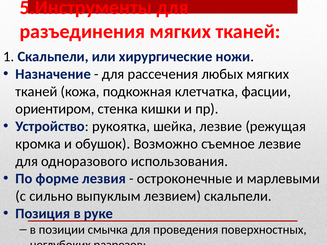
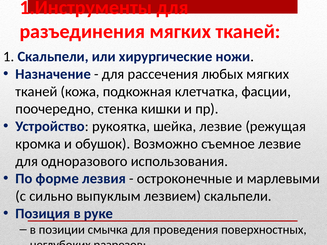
5.Инструменты: 5.Инструменты -> 1.Инструменты
ориентиром: ориентиром -> поочередно
